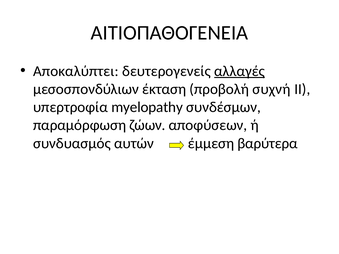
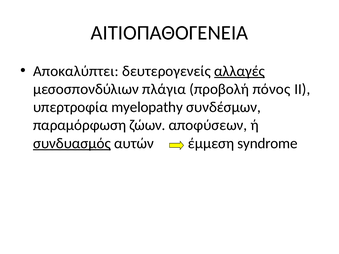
έκταση: έκταση -> πλάγια
συχνή: συχνή -> πόνος
συνδυασμός underline: none -> present
βαρύτερα: βαρύτερα -> syndrome
